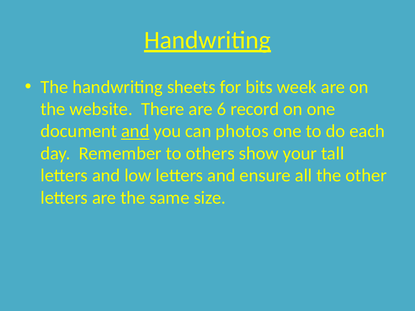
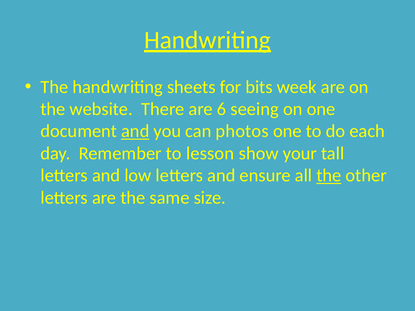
record: record -> seeing
others: others -> lesson
the at (329, 176) underline: none -> present
